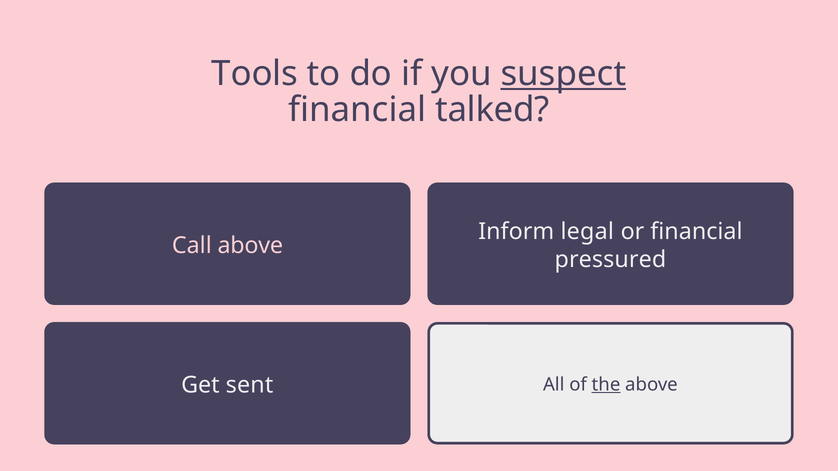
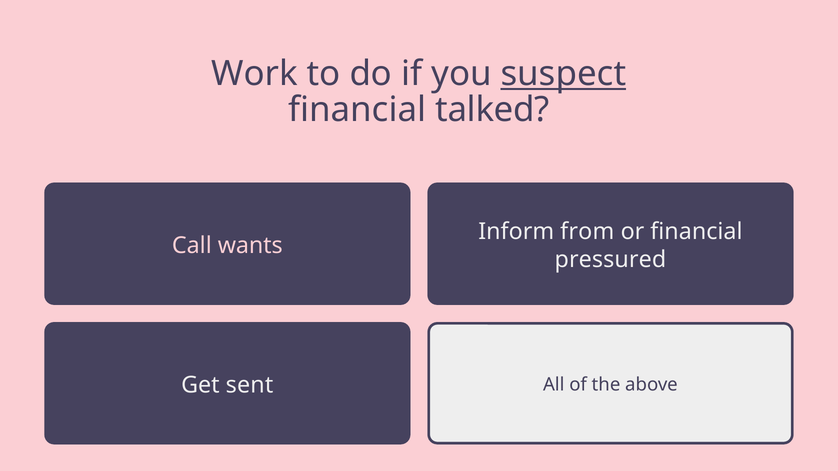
Tools: Tools -> Work
legal: legal -> from
Call above: above -> wants
the underline: present -> none
